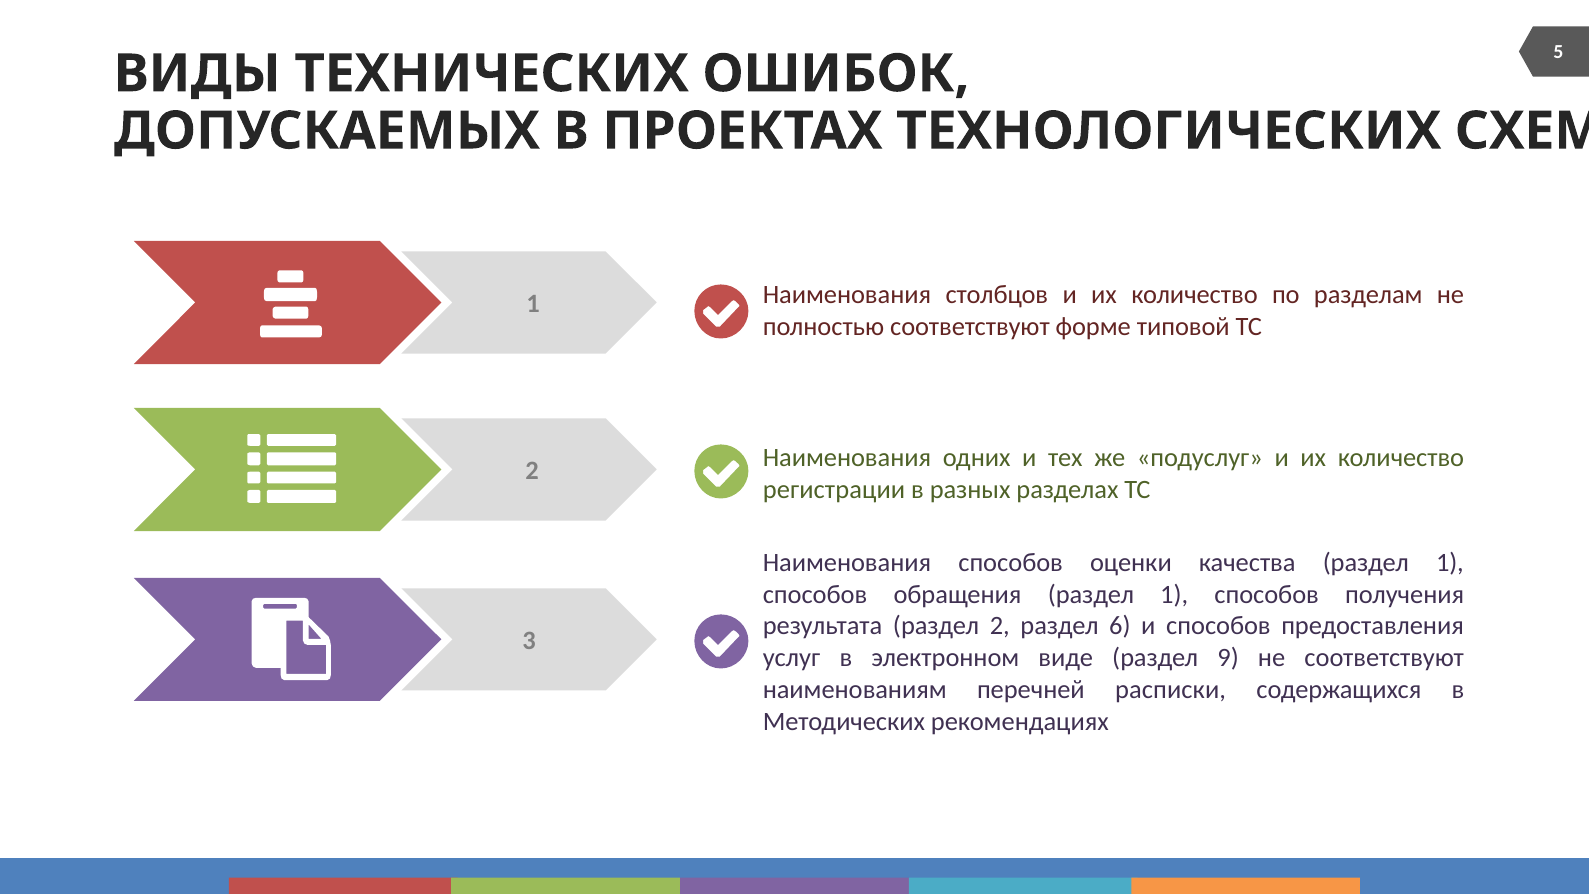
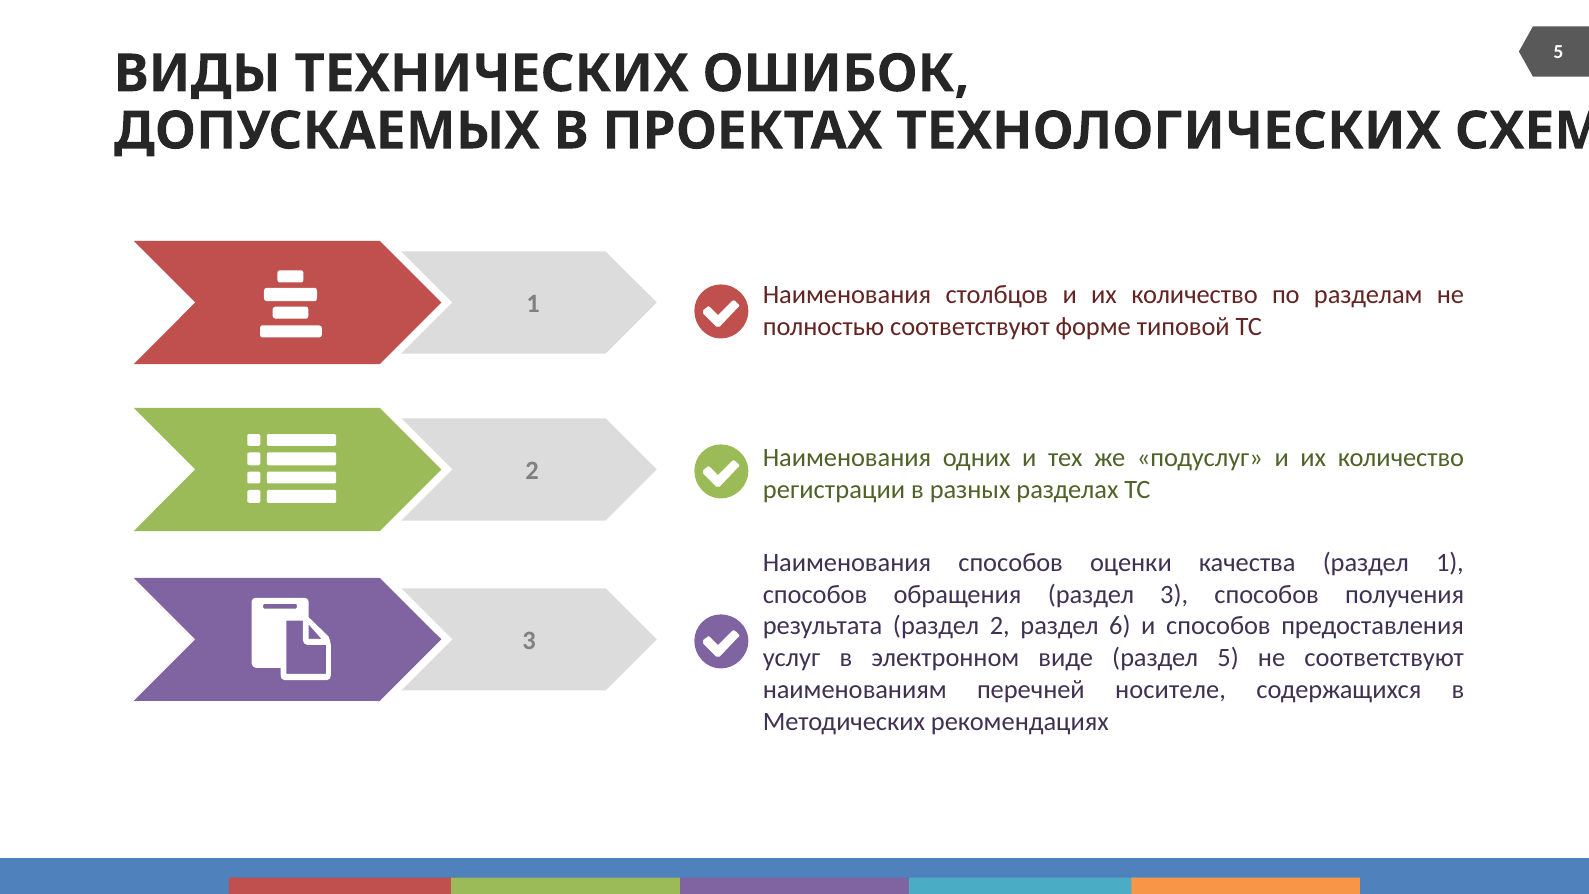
обращения раздел 1: 1 -> 3
раздел 9: 9 -> 5
расписки: расписки -> носителе
